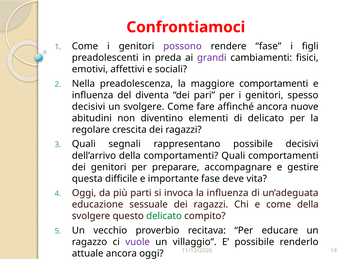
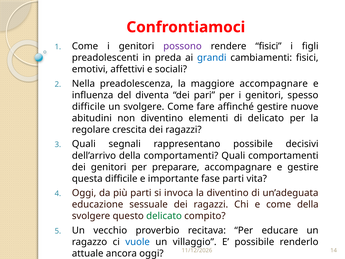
rendere fase: fase -> fisici
grandi colour: purple -> blue
maggiore comportamenti: comportamenti -> accompagnare
decisivi at (89, 107): decisivi -> difficile
affinché ancora: ancora -> gestire
fase deve: deve -> parti
la influenza: influenza -> diventino
vuole colour: purple -> blue
